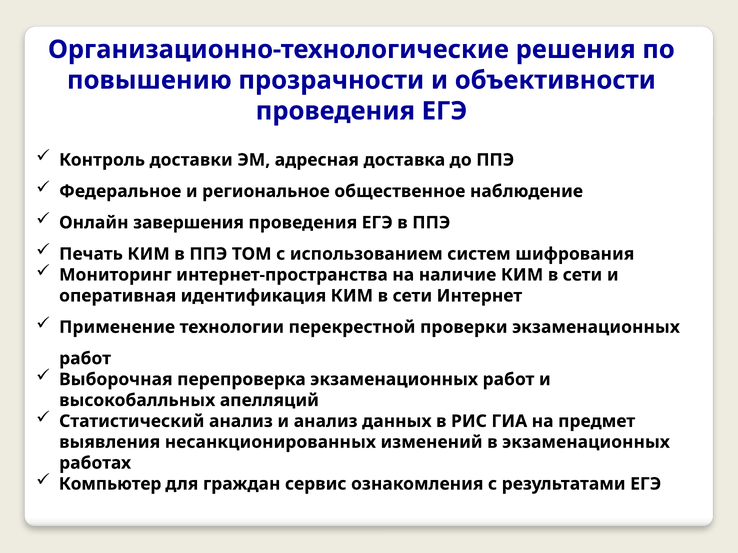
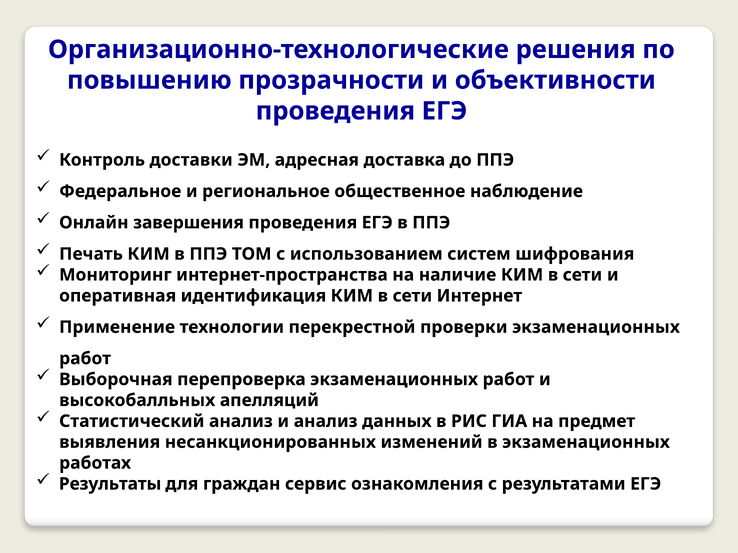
Компьютер: Компьютер -> Результаты
